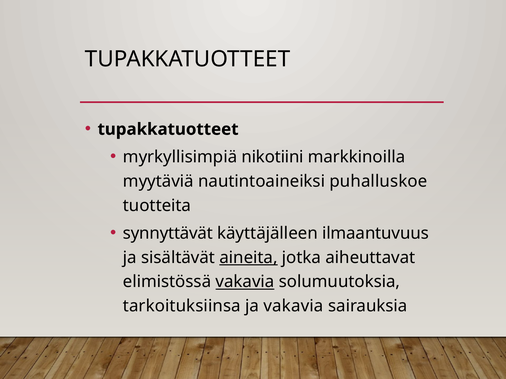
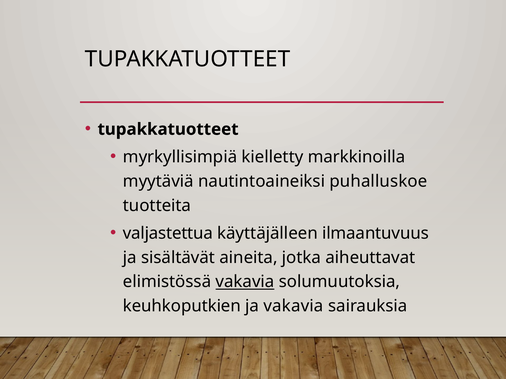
nikotiini: nikotiini -> kielletty
synnyttävät: synnyttävät -> valjastettua
aineita underline: present -> none
tarkoituksiinsa: tarkoituksiinsa -> keuhkoputkien
